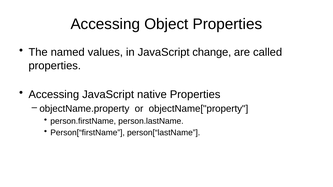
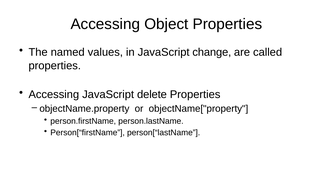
native: native -> delete
